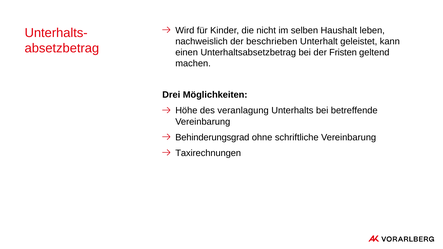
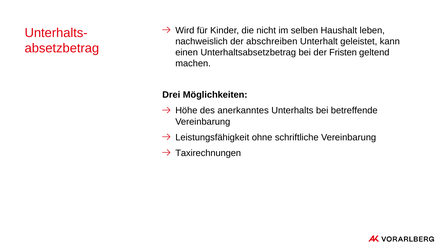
beschrieben: beschrieben -> abschreiben
veranlagung: veranlagung -> anerkanntes
Behinderungsgrad: Behinderungsgrad -> Leistungsfähigkeit
